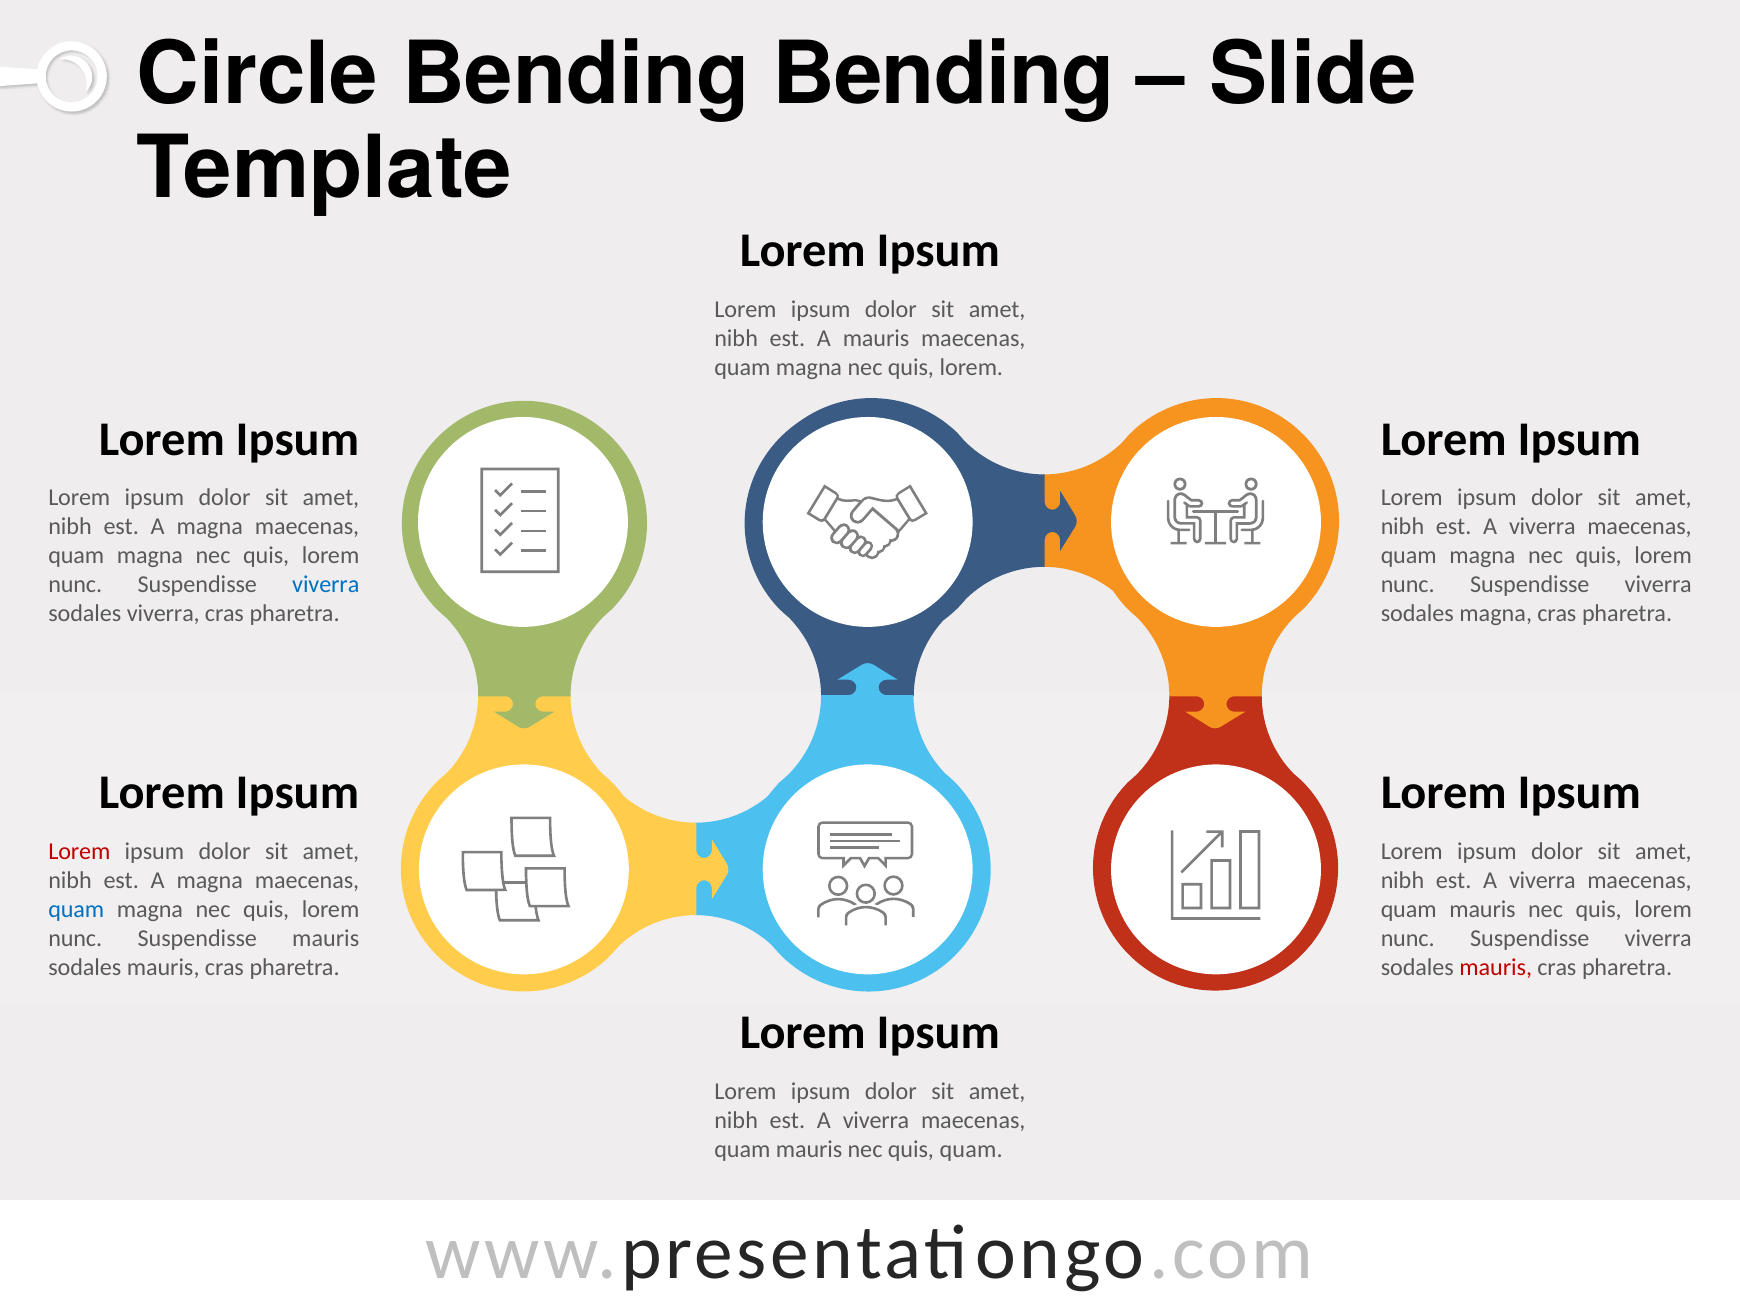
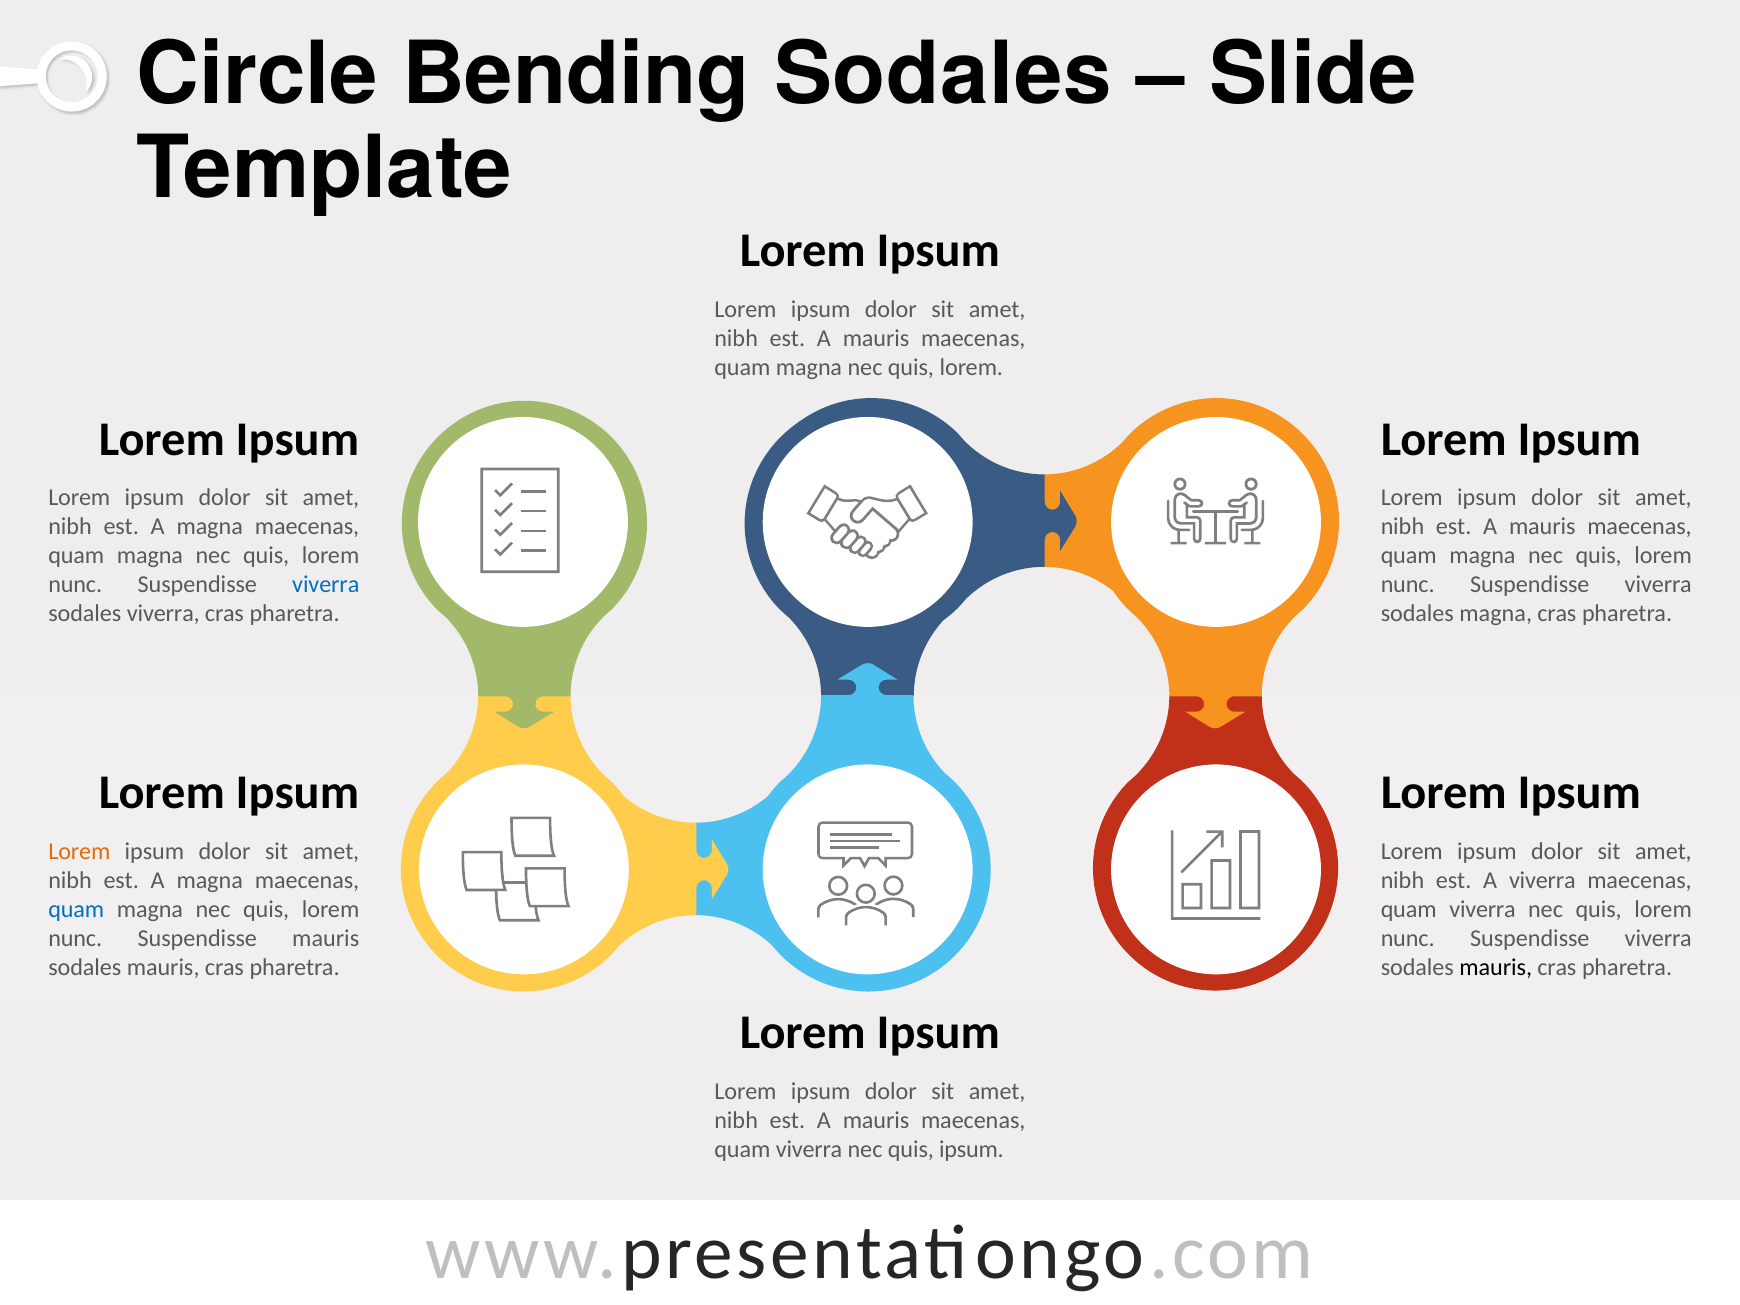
Bending Bending: Bending -> Sodales
viverra at (1542, 527): viverra -> mauris
Lorem at (79, 851) colour: red -> orange
mauris at (1483, 909): mauris -> viverra
mauris at (1496, 968) colour: red -> black
viverra at (876, 1120): viverra -> mauris
mauris at (809, 1149): mauris -> viverra
quis quam: quam -> ipsum
